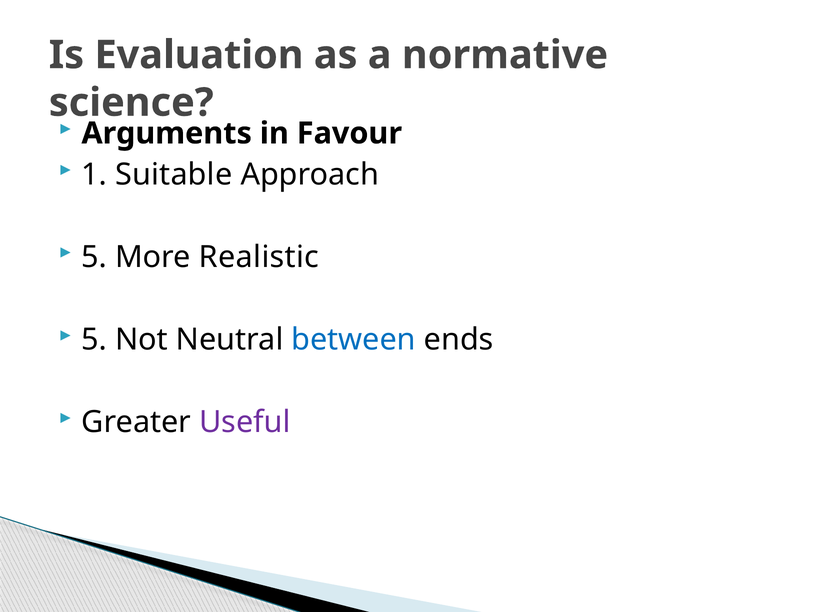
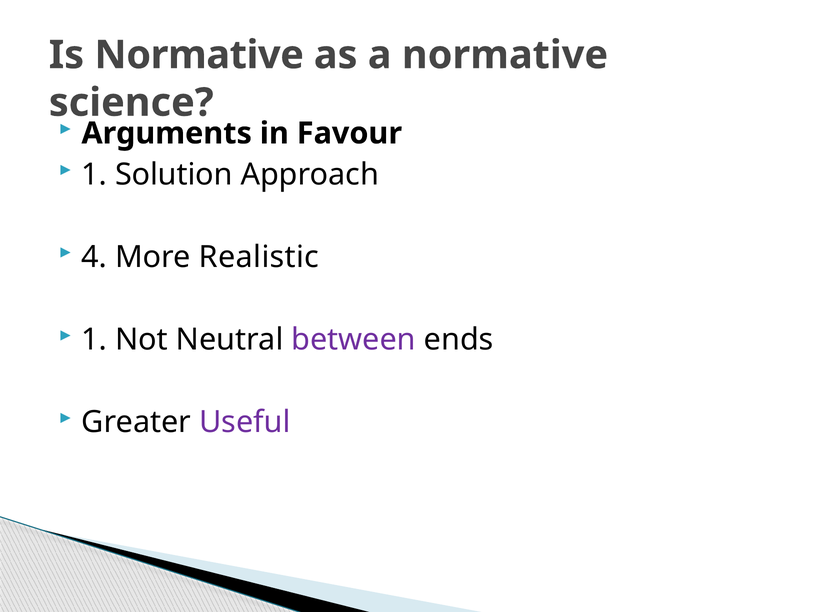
Is Evaluation: Evaluation -> Normative
Suitable: Suitable -> Solution
5 at (94, 257): 5 -> 4
5 at (94, 340): 5 -> 1
between colour: blue -> purple
